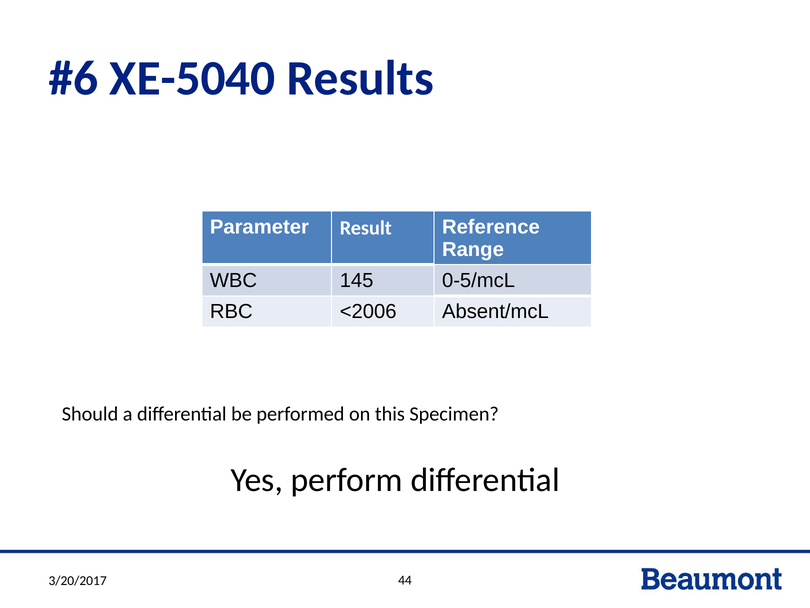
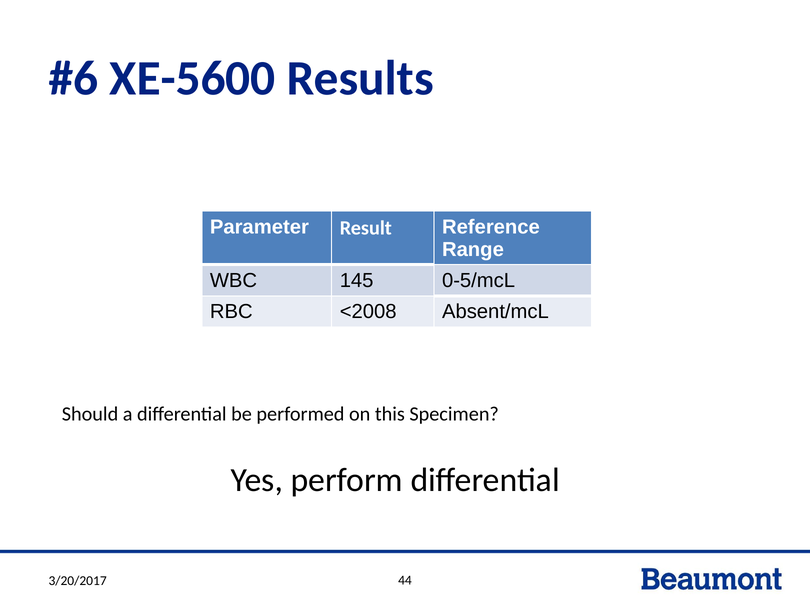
XE-5040: XE-5040 -> XE-5600
<2006: <2006 -> <2008
